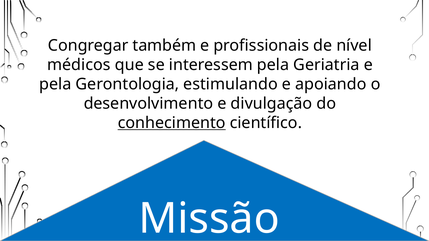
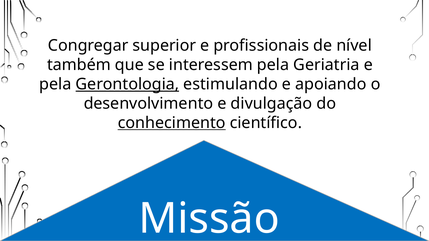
também: também -> superior
médicos: médicos -> também
Gerontologia underline: none -> present
